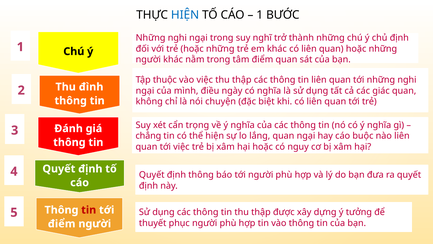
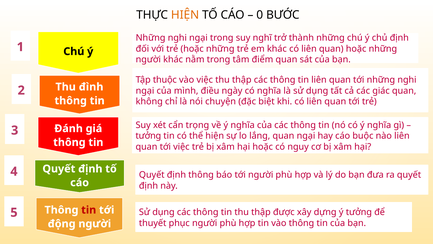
HIỆN colour: blue -> orange
1 at (260, 15): 1 -> 0
chẳng at (148, 136): chẳng -> tưởng
điểm: điểm -> động
